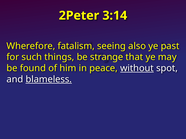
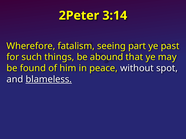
also: also -> part
strange: strange -> abound
without underline: present -> none
